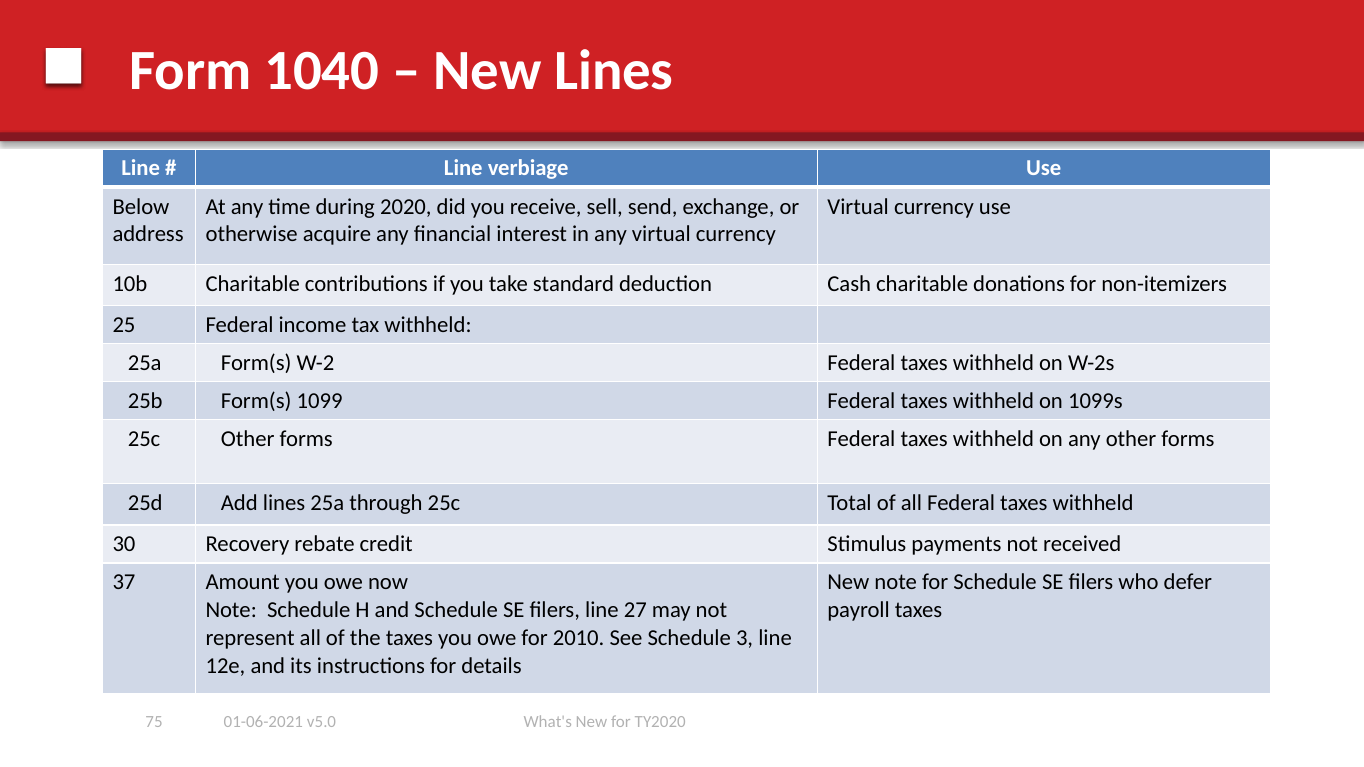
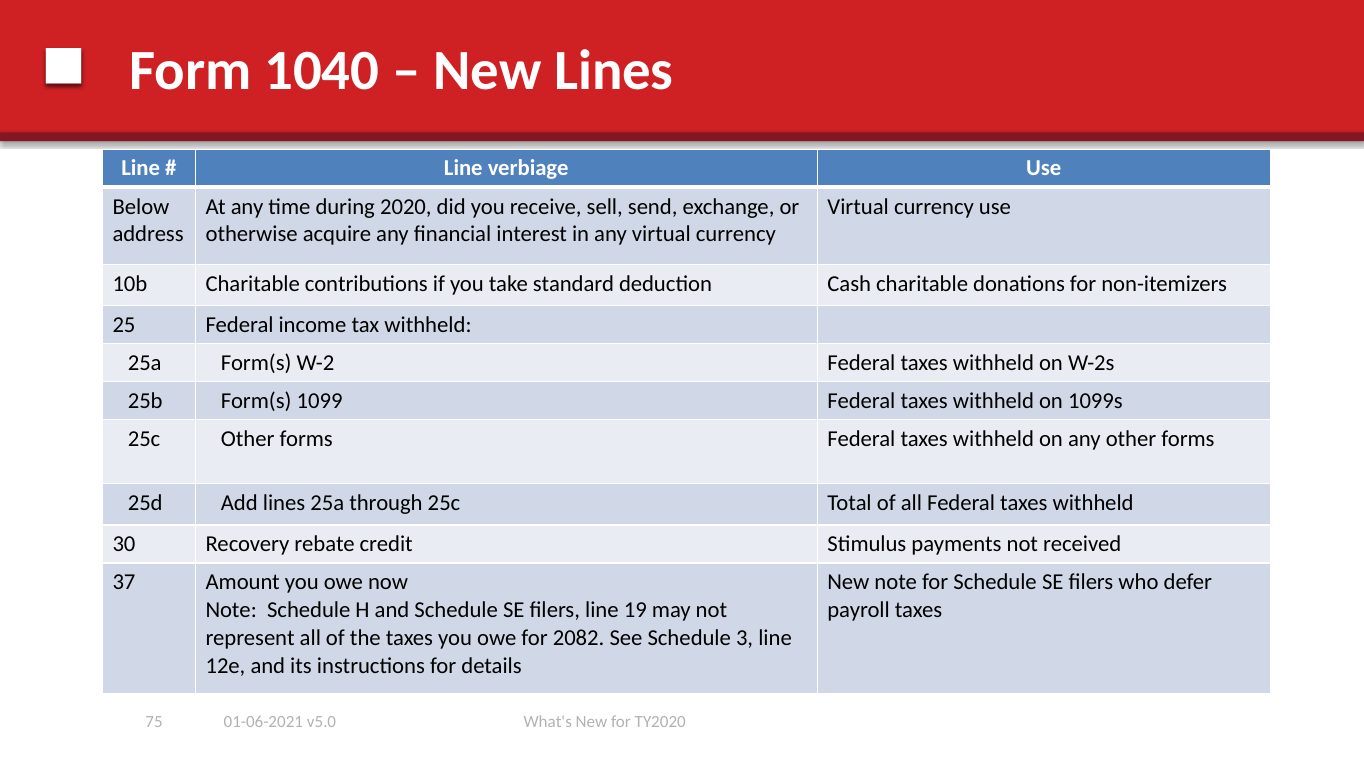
27: 27 -> 19
2010: 2010 -> 2082
